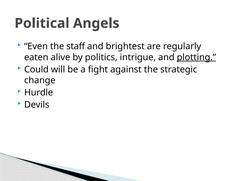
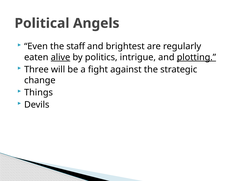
alive underline: none -> present
Could: Could -> Three
Hurdle: Hurdle -> Things
